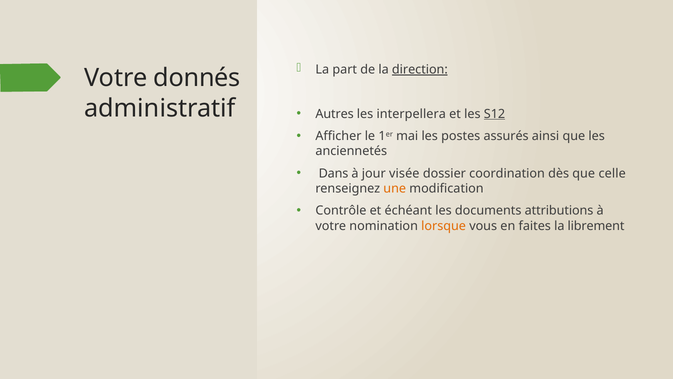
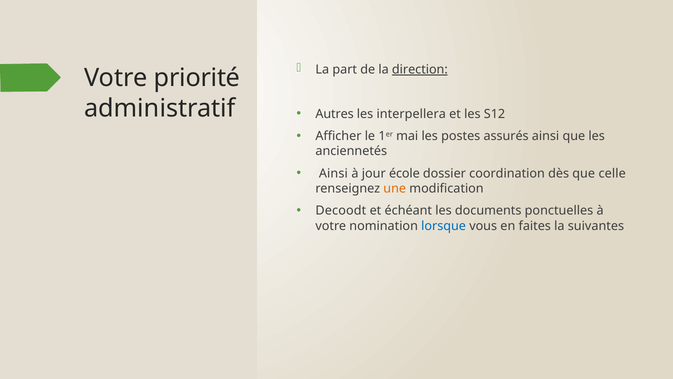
donnés: donnés -> priorité
S12 underline: present -> none
Dans at (334, 173): Dans -> Ainsi
visée: visée -> école
Contrôle: Contrôle -> Decoodt
attributions: attributions -> ponctuelles
lorsque colour: orange -> blue
librement: librement -> suivantes
